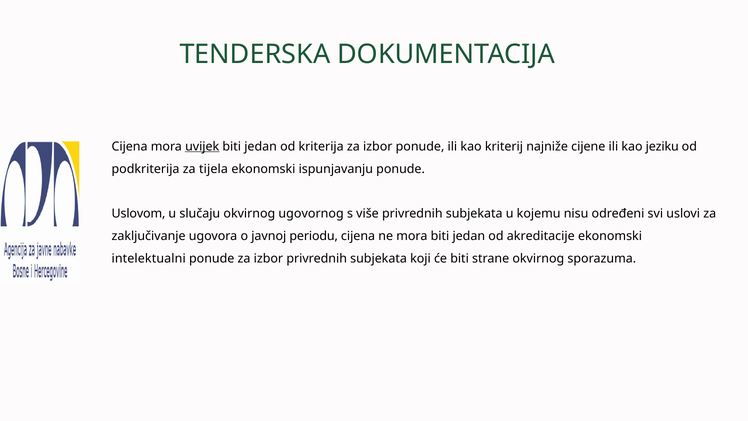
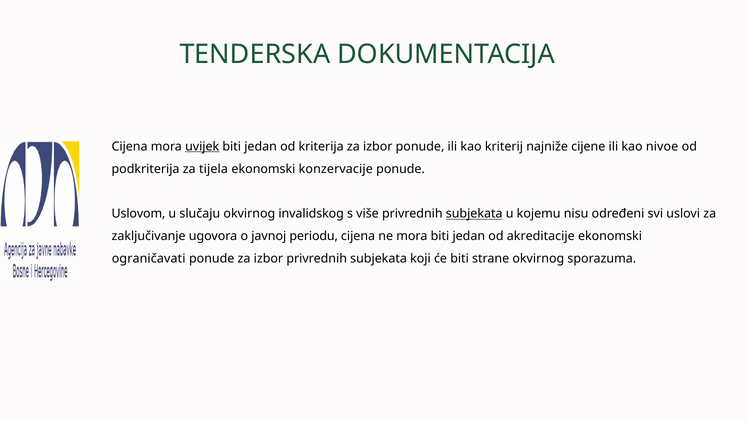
jeziku: jeziku -> nivoe
ispunjavanju: ispunjavanju -> konzervacije
ugovornog: ugovornog -> invalidskog
subjekata at (474, 214) underline: none -> present
intelektualni: intelektualni -> ograničavati
